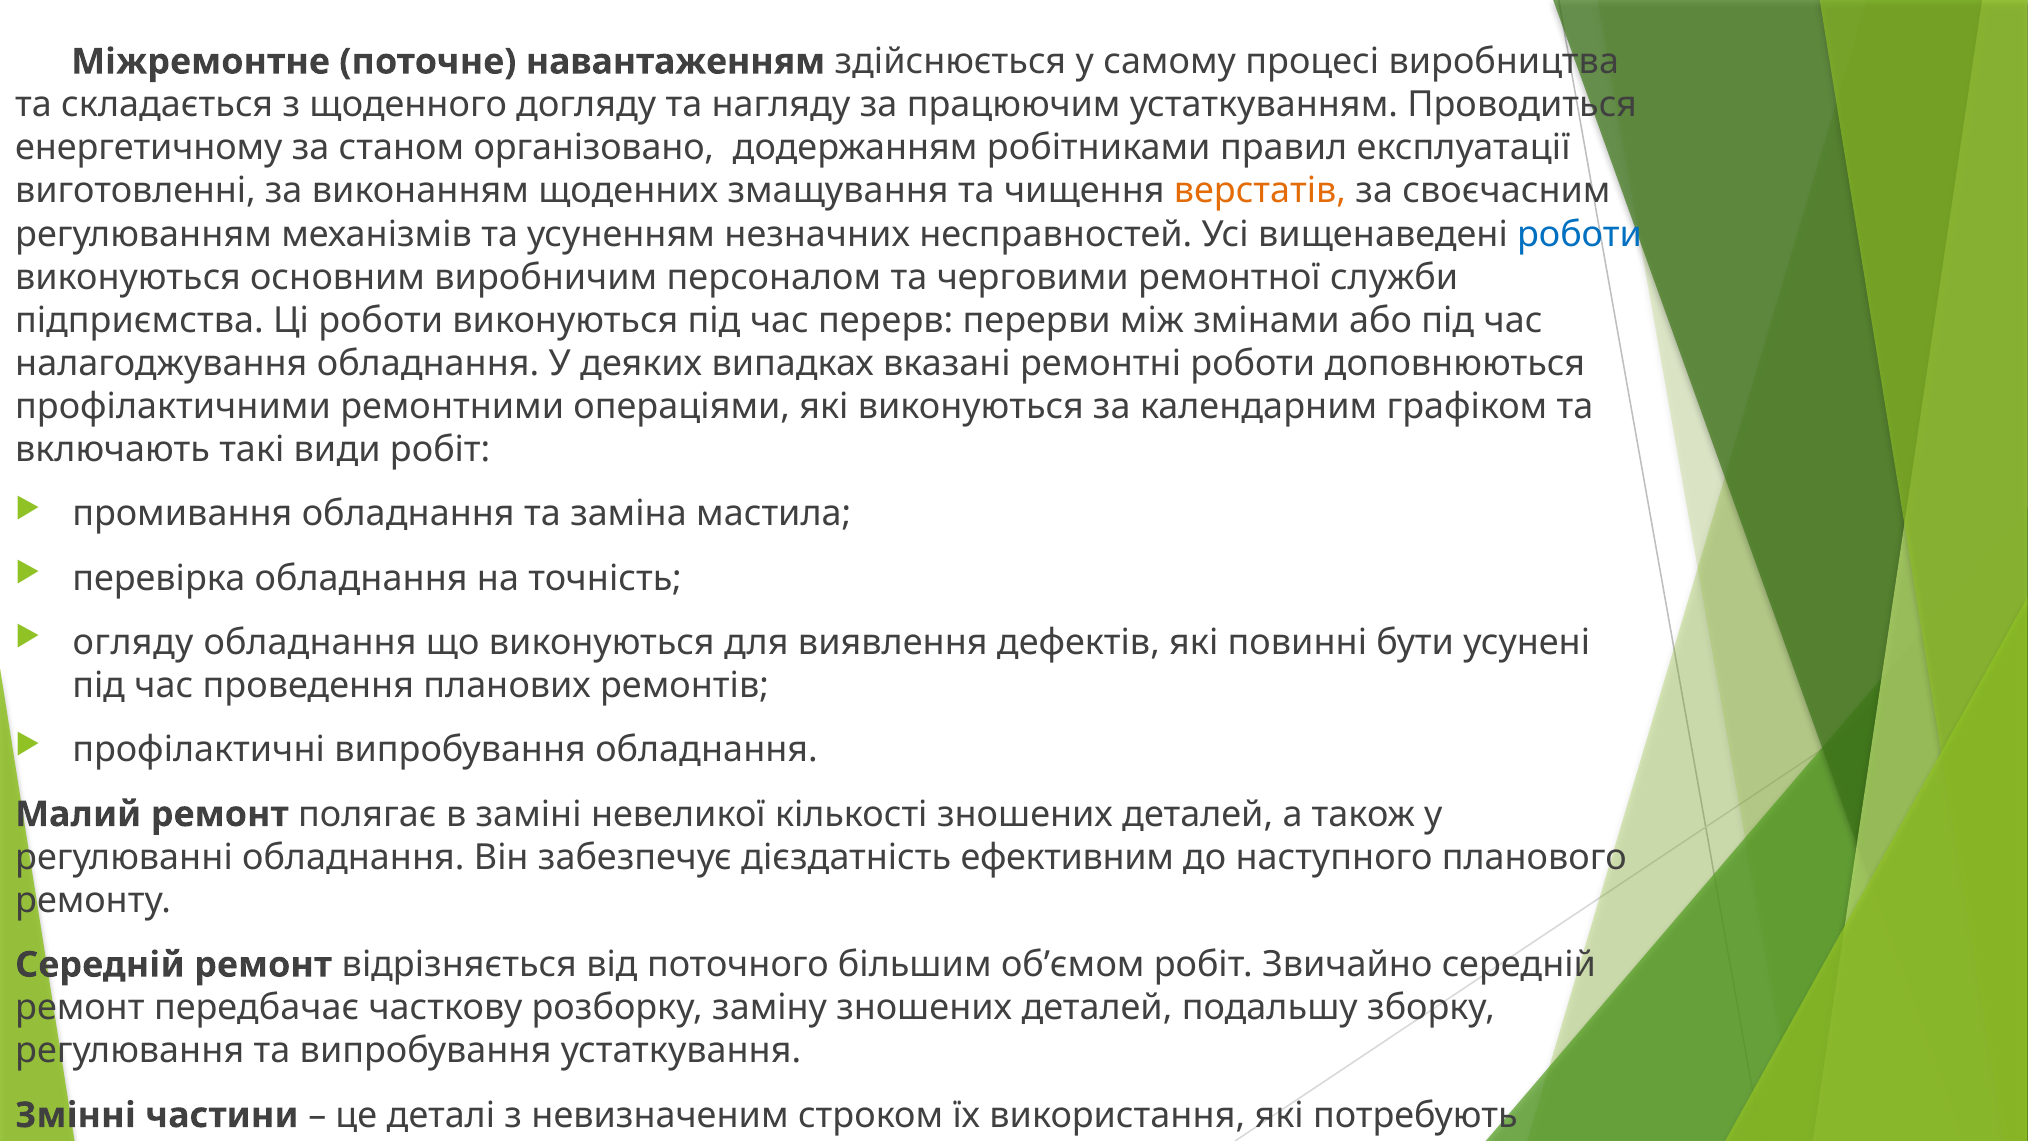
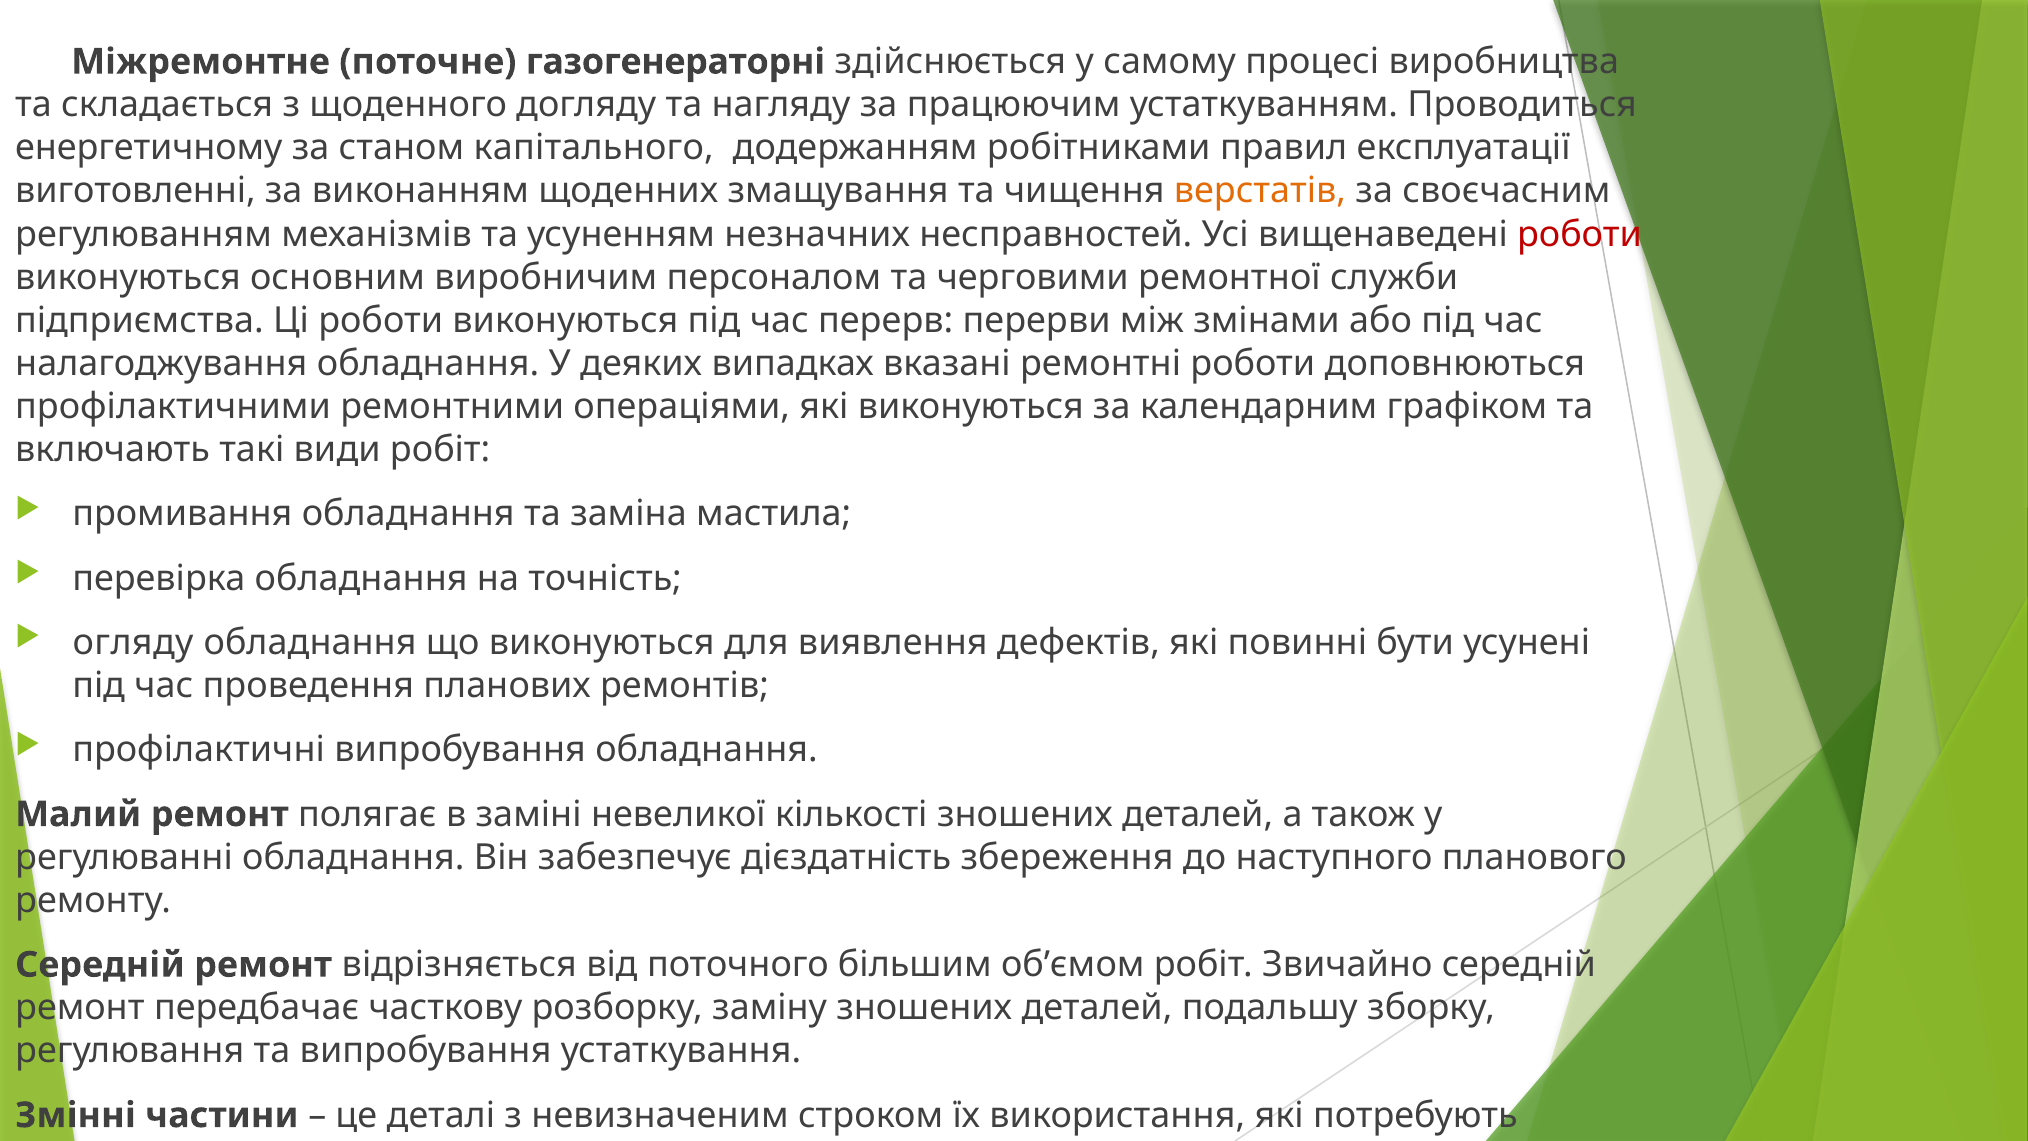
навантаженням: навантаженням -> газогенераторні
організовано: організовано -> капітального
роботи at (1580, 234) colour: blue -> red
ефективним: ефективним -> збереження
